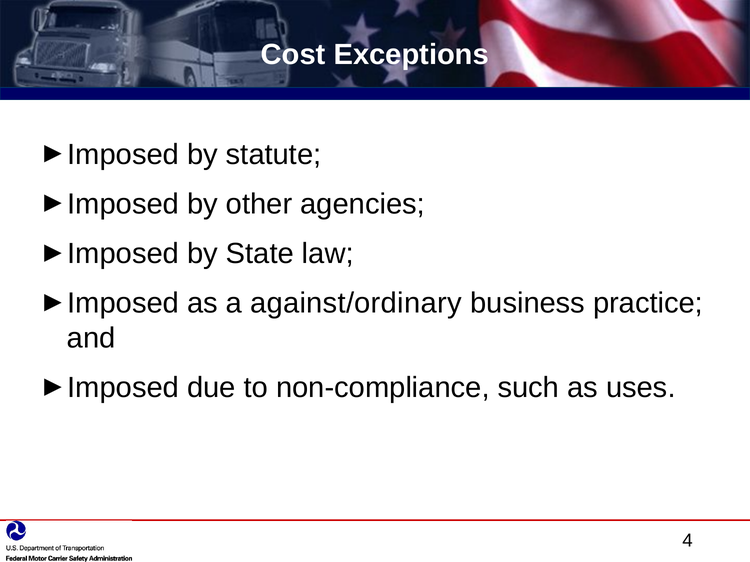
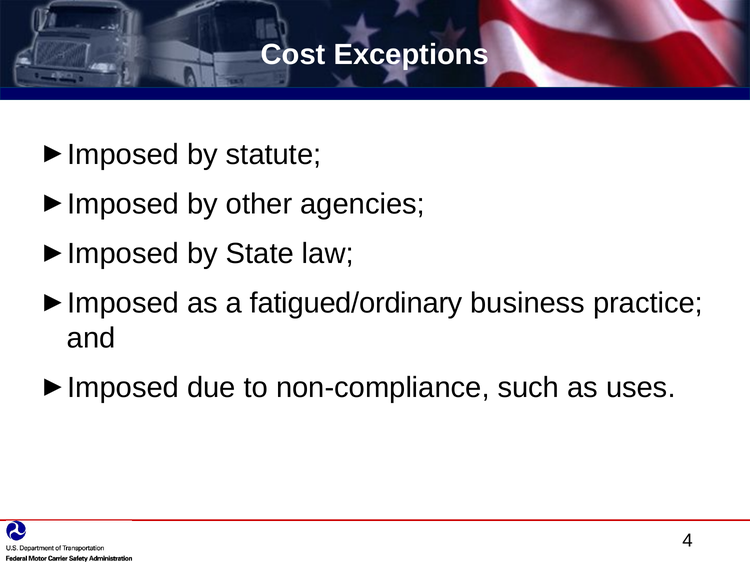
against/ordinary: against/ordinary -> fatigued/ordinary
